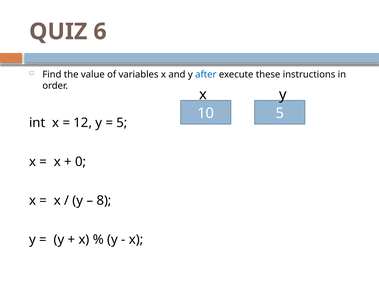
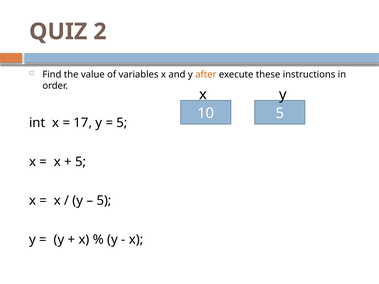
6: 6 -> 2
after colour: blue -> orange
12: 12 -> 17
0 at (81, 162): 0 -> 5
8 at (104, 201): 8 -> 5
